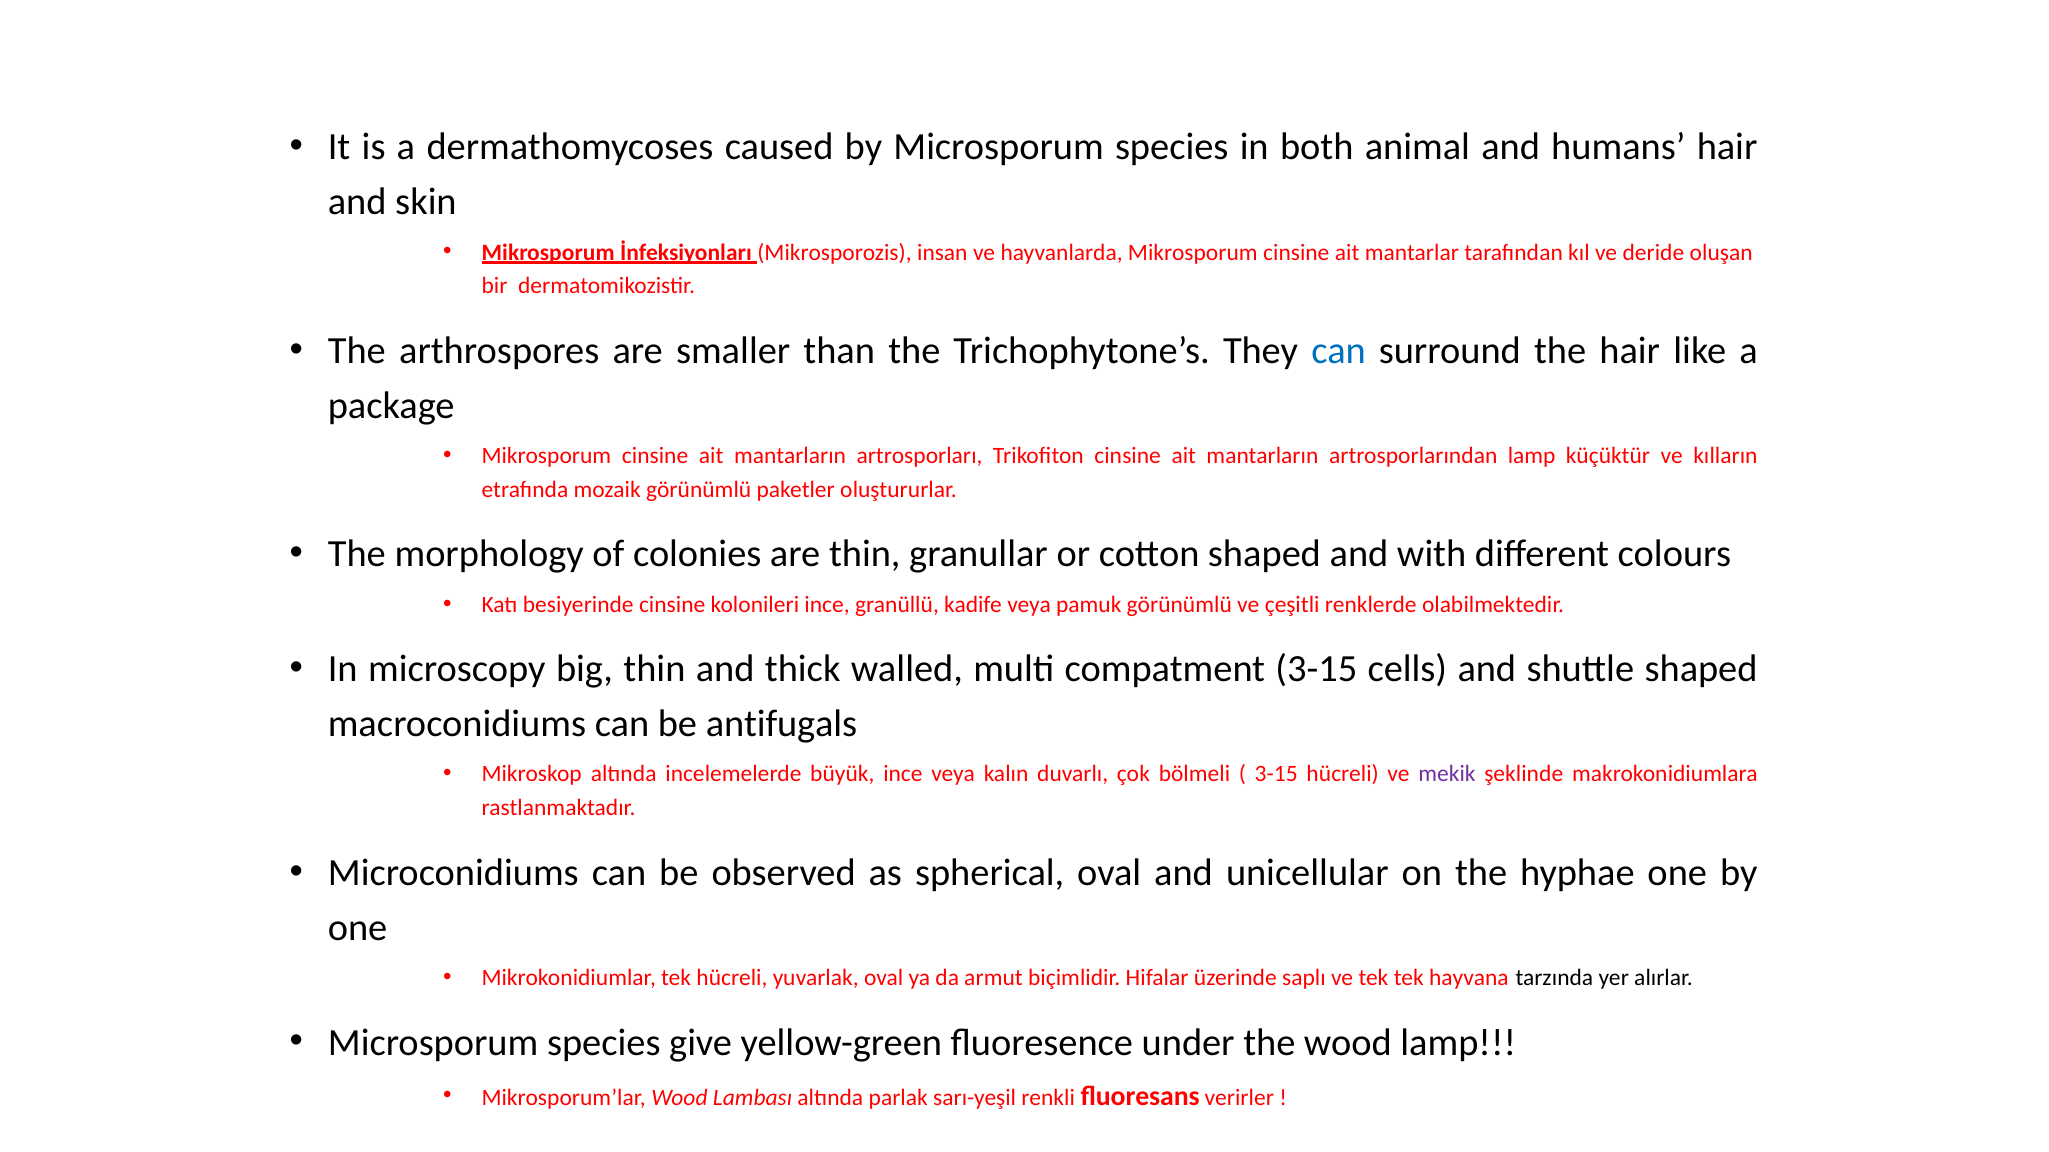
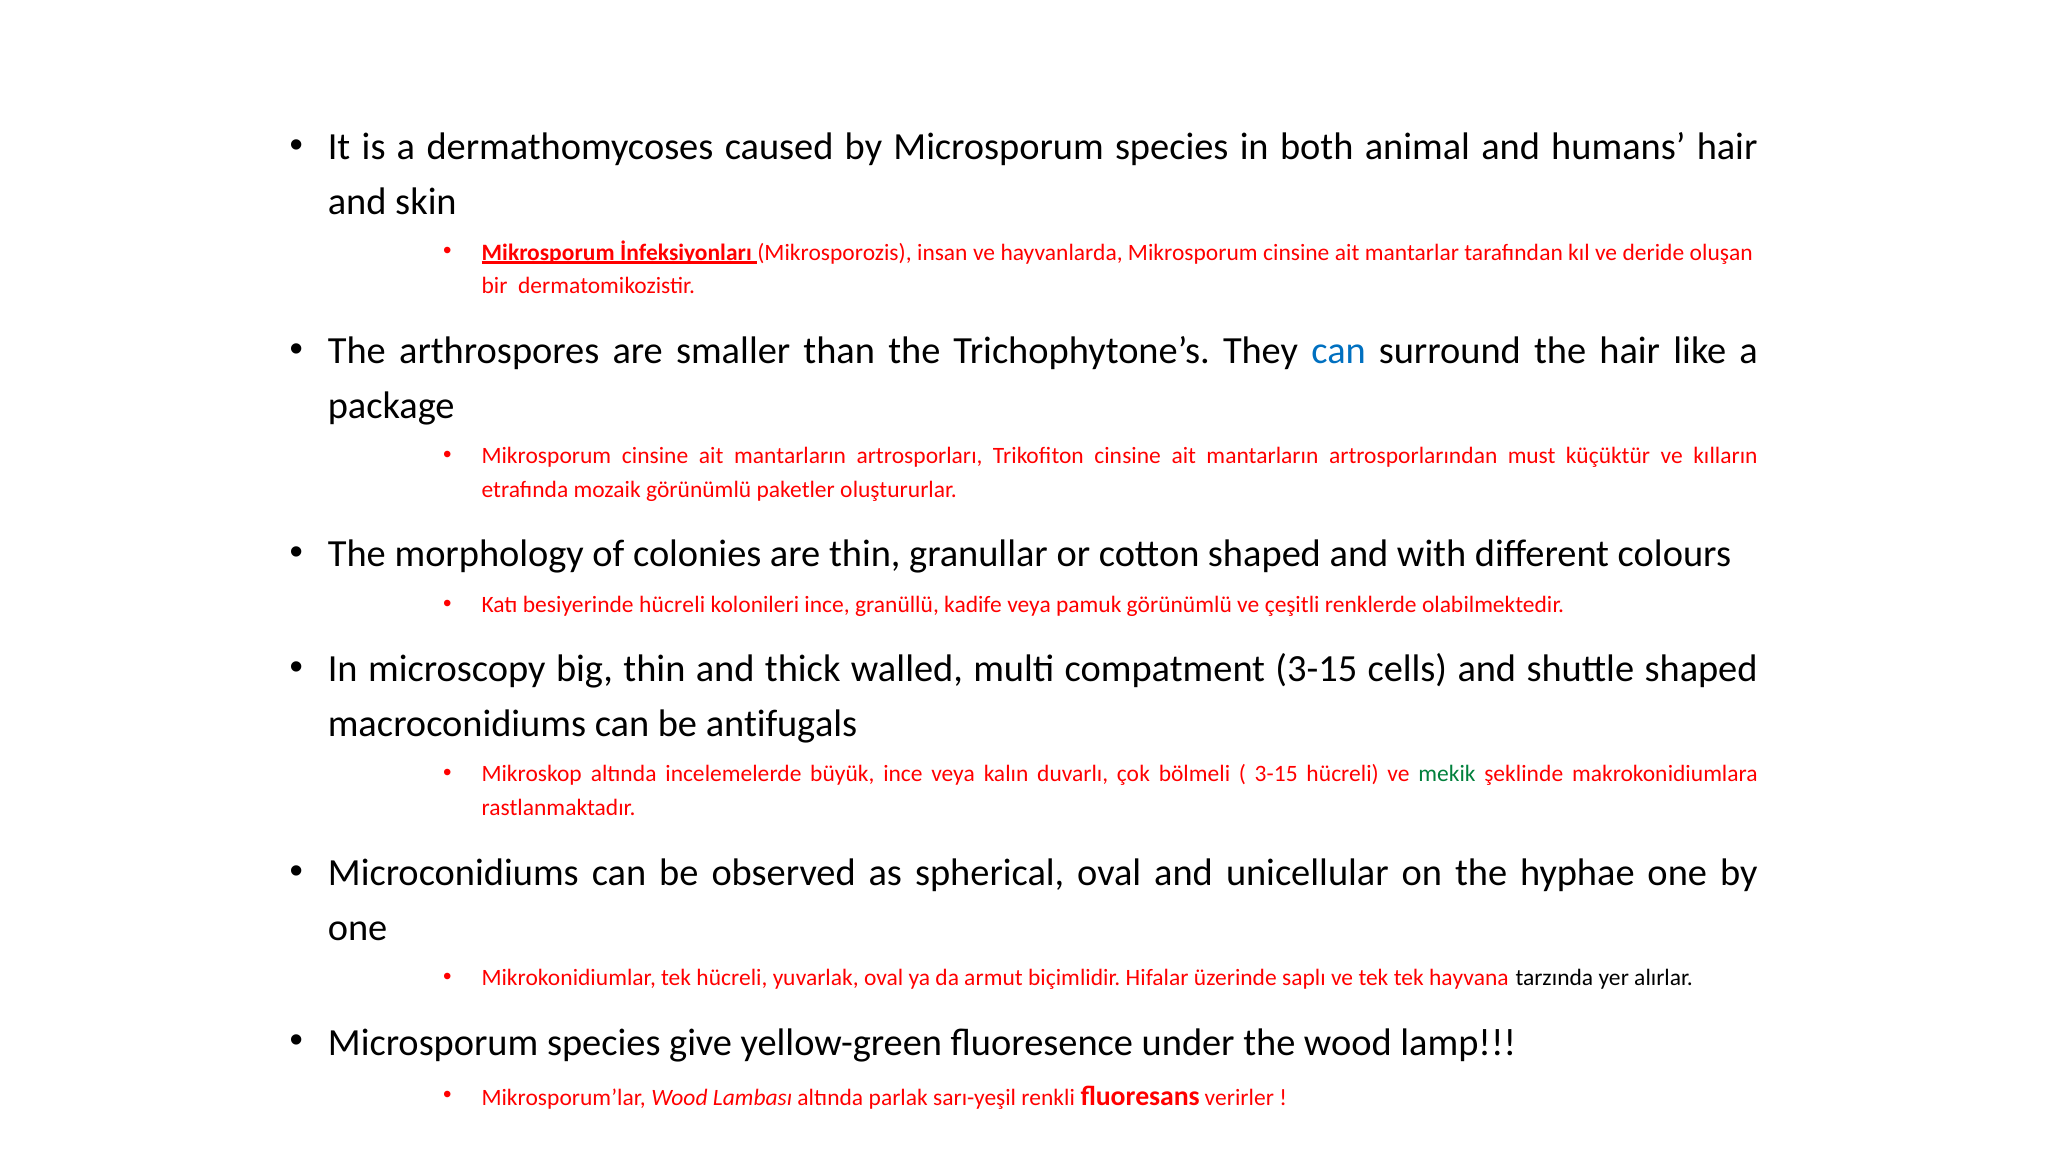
artrosporlarından lamp: lamp -> must
besiyerinde cinsine: cinsine -> hücreli
mekik colour: purple -> green
